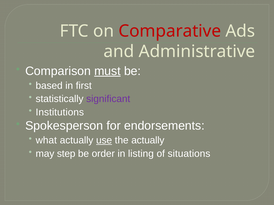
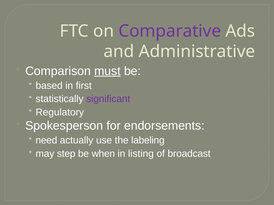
Comparative colour: red -> purple
Institutions: Institutions -> Regulatory
what: what -> need
use underline: present -> none
the actually: actually -> labeling
order: order -> when
situations: situations -> broadcast
